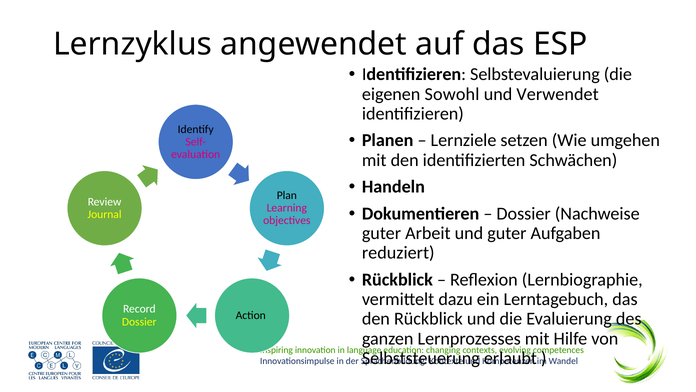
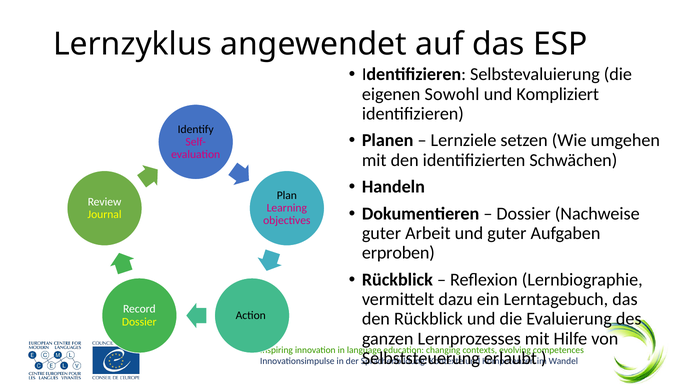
Verwendet: Verwendet -> Kompliziert
reduziert: reduziert -> erproben
